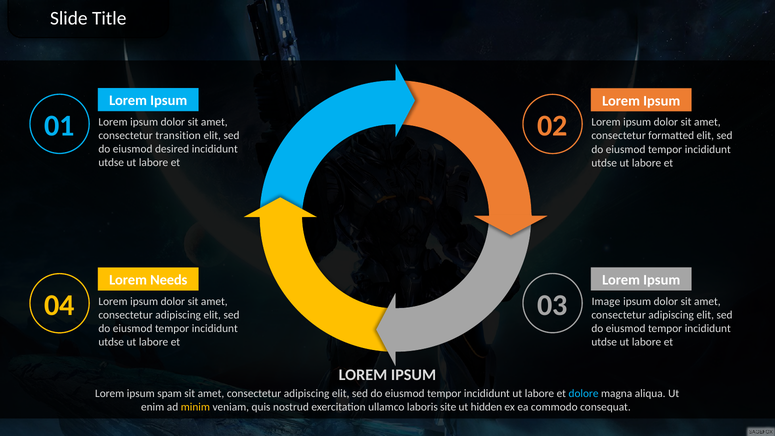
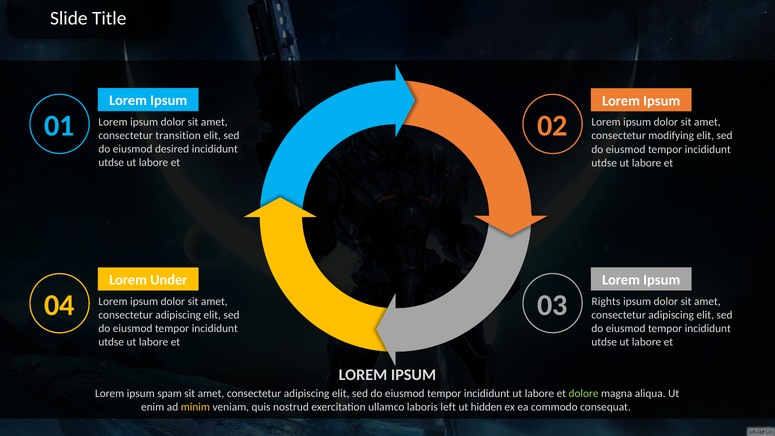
formatted: formatted -> modifying
Needs: Needs -> Under
Image: Image -> Rights
dolore colour: light blue -> light green
site: site -> left
